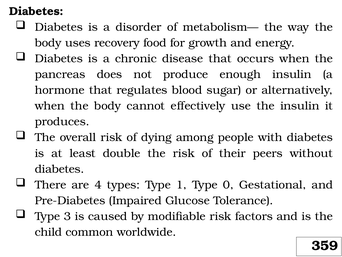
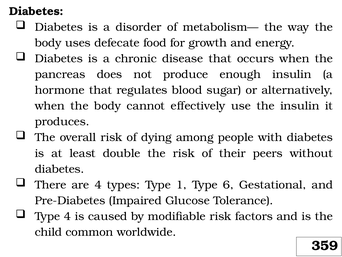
recovery: recovery -> defecate
0: 0 -> 6
Type 3: 3 -> 4
